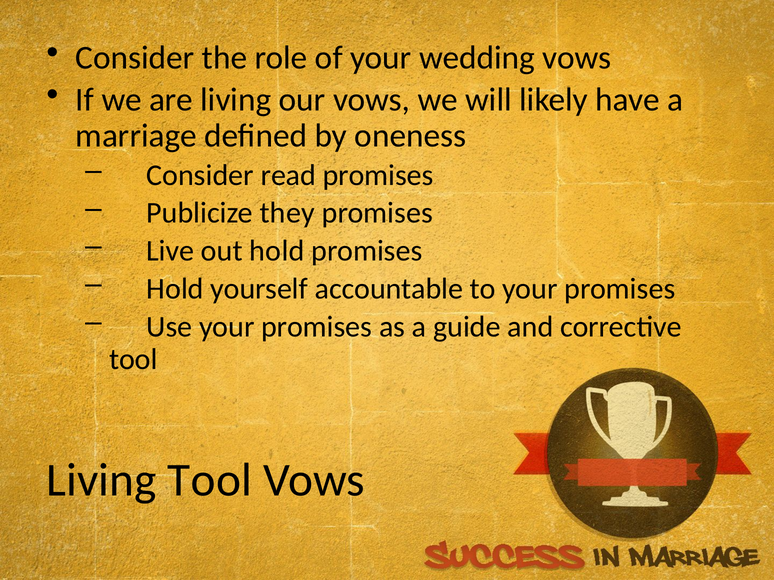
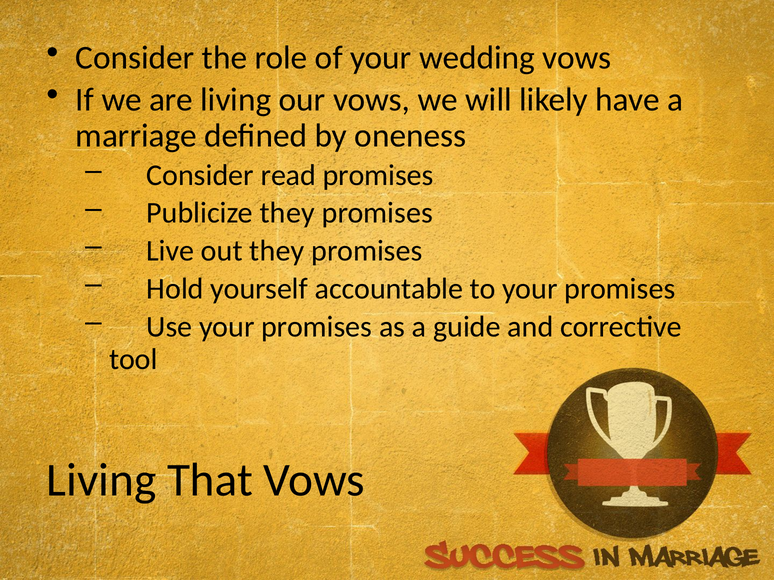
out hold: hold -> they
Living Tool: Tool -> That
